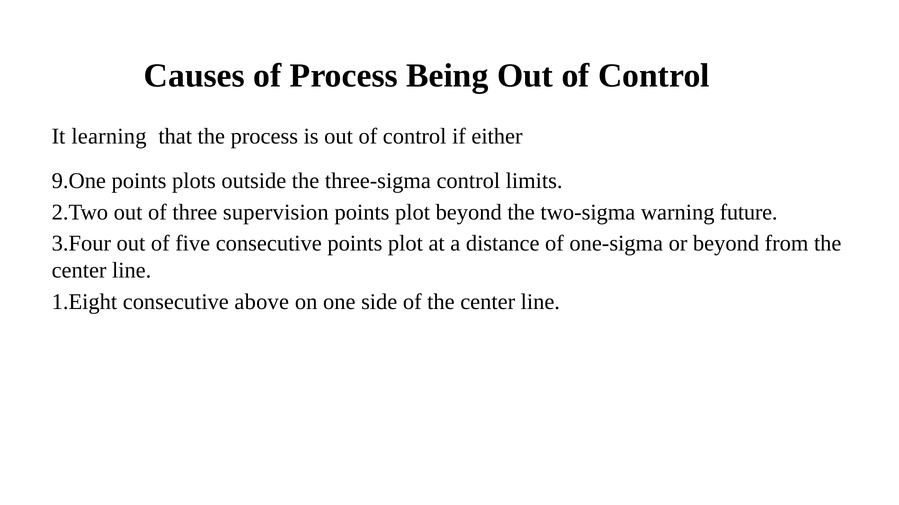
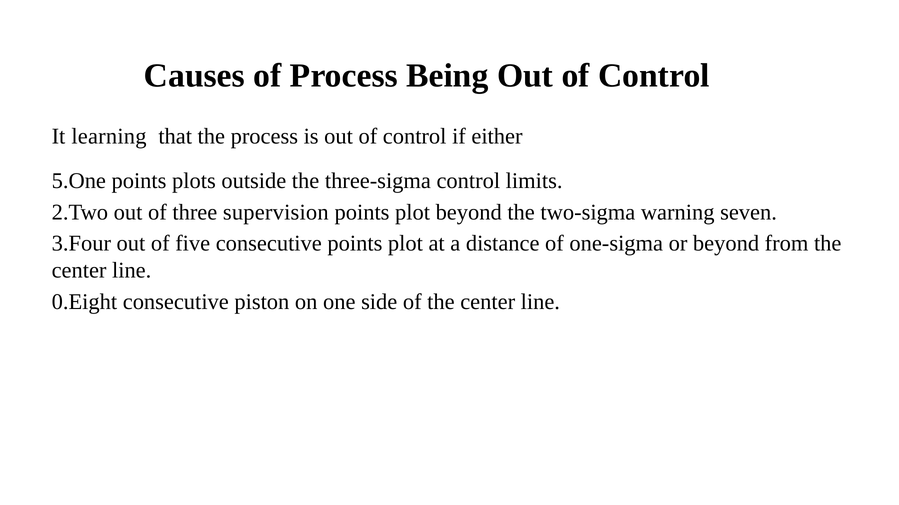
9.One: 9.One -> 5.One
future: future -> seven
1.Eight: 1.Eight -> 0.Eight
above: above -> piston
